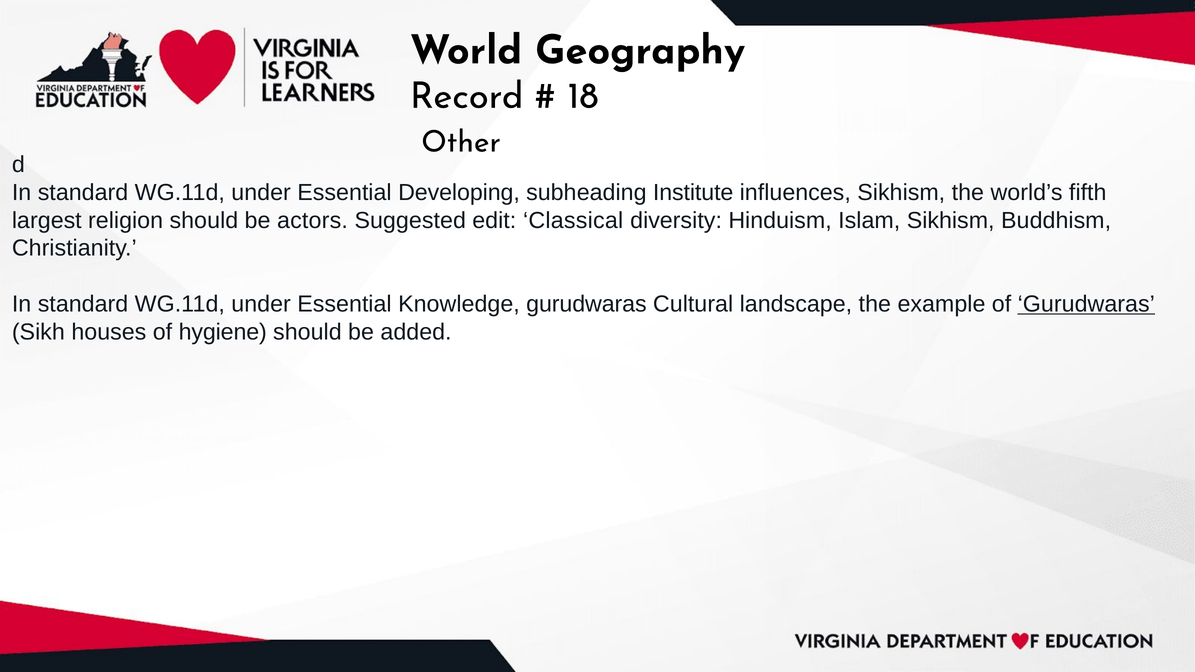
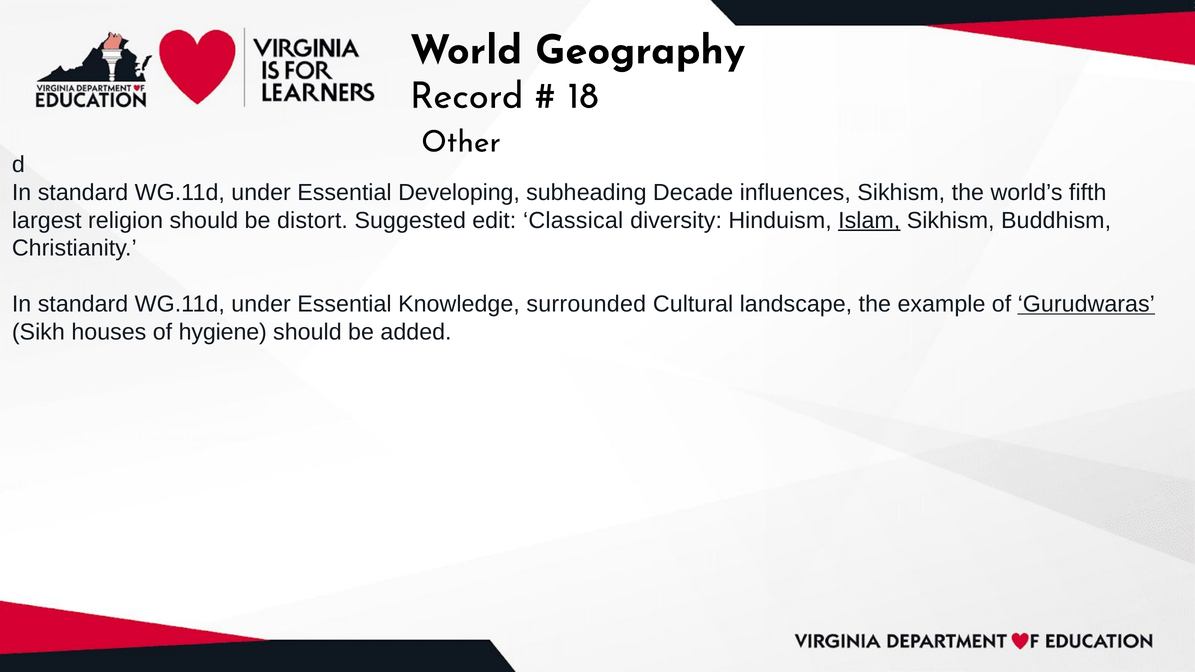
Institute: Institute -> Decade
actors: actors -> distort
Islam underline: none -> present
Knowledge gurudwaras: gurudwaras -> surrounded
